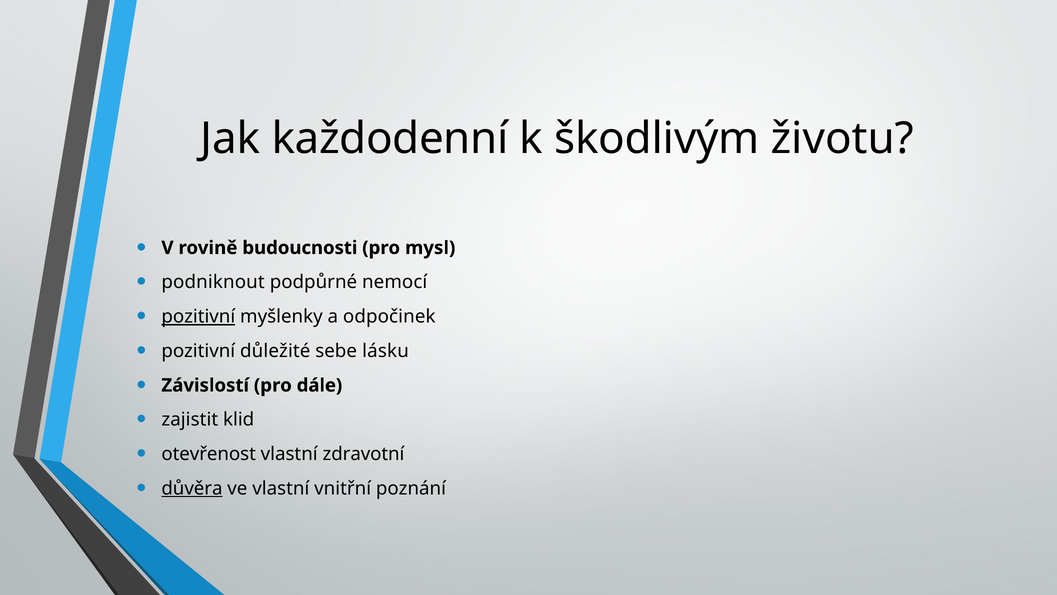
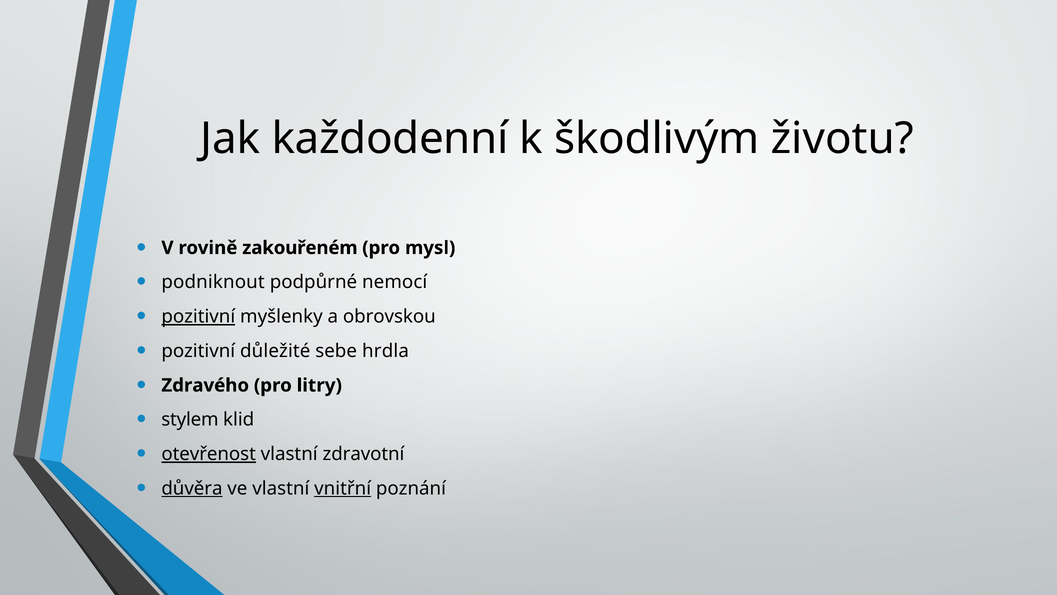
budoucnosti: budoucnosti -> zakouřeném
odpočinek: odpočinek -> obrovskou
lásku: lásku -> hrdla
Závislostí: Závislostí -> Zdravého
dále: dále -> litry
zajistit: zajistit -> stylem
otevřenost underline: none -> present
vnitřní underline: none -> present
